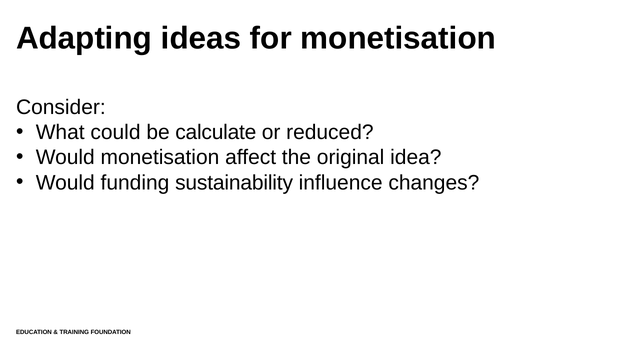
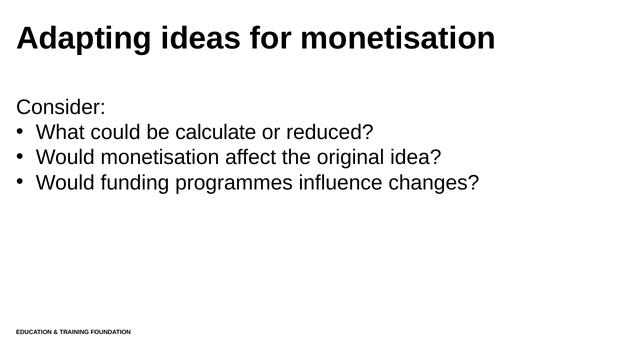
sustainability: sustainability -> programmes
